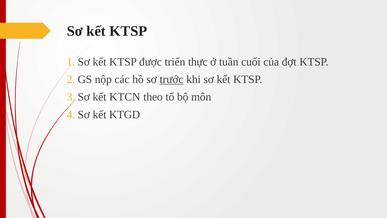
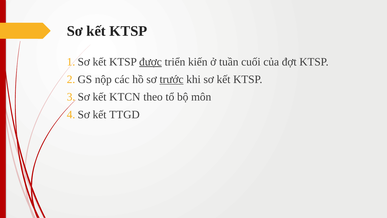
được underline: none -> present
thực: thực -> kiến
KTGD: KTGD -> TTGD
